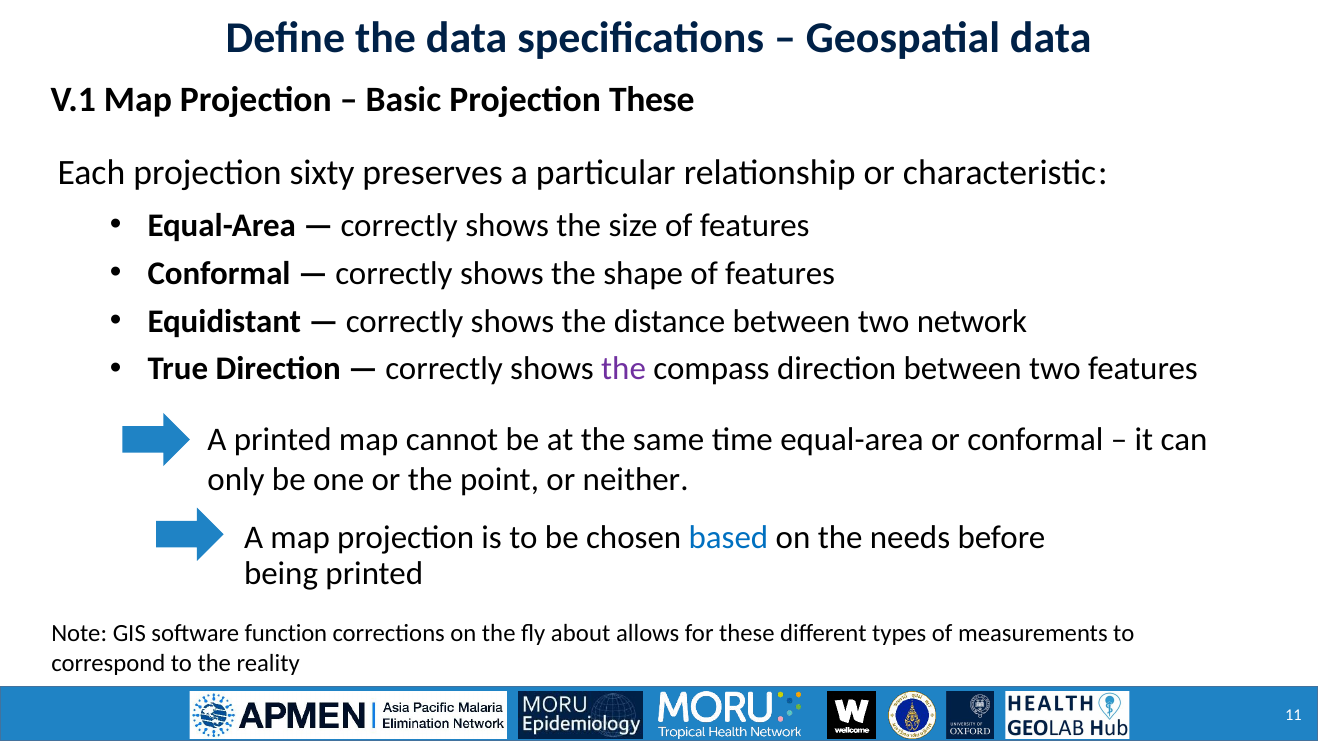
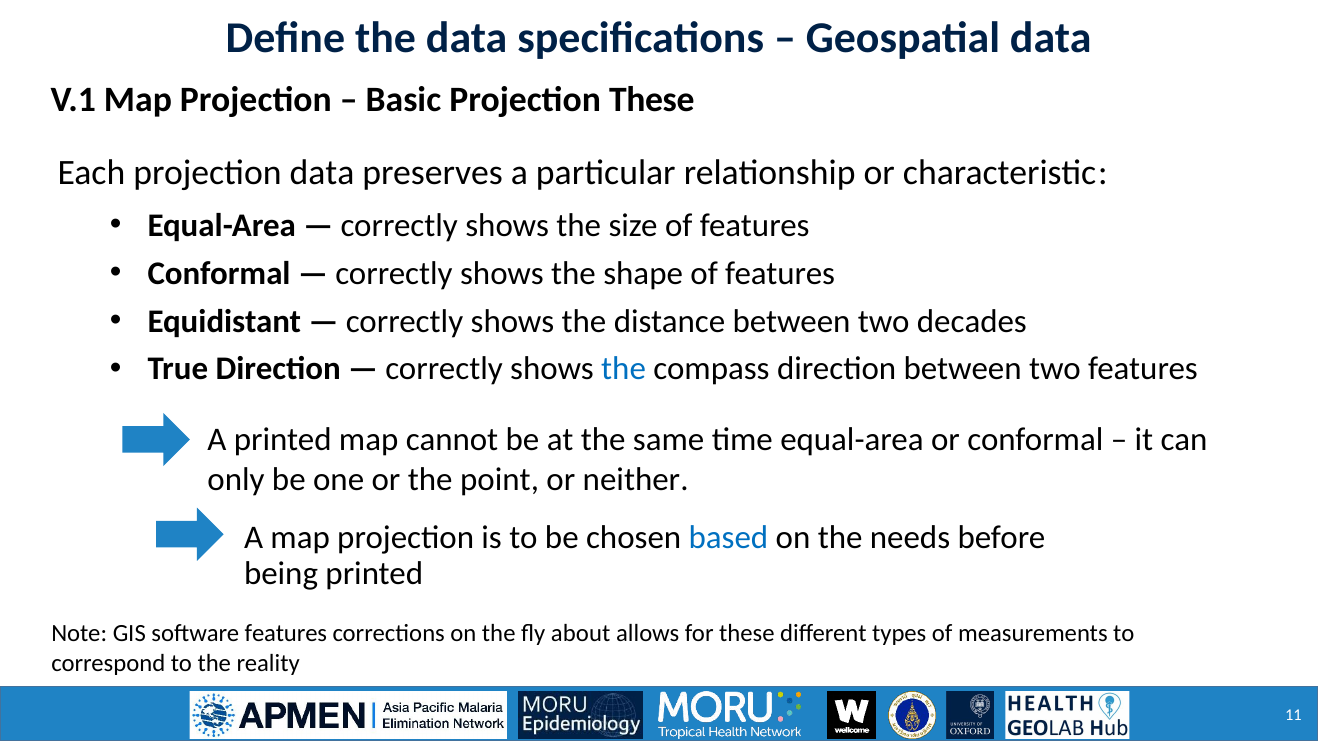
projection sixty: sixty -> data
network: network -> decades
the at (624, 369) colour: purple -> blue
software function: function -> features
